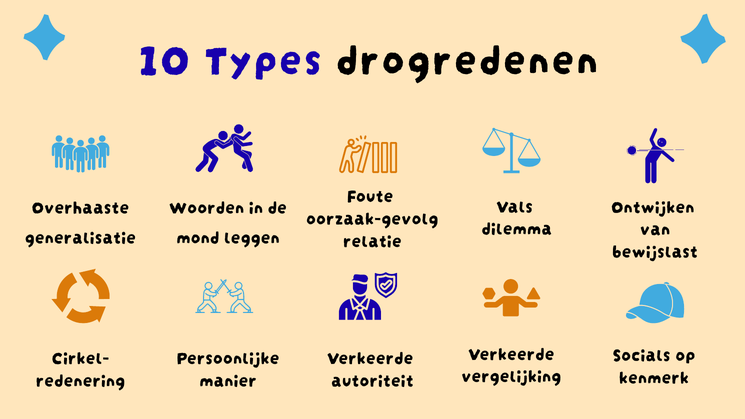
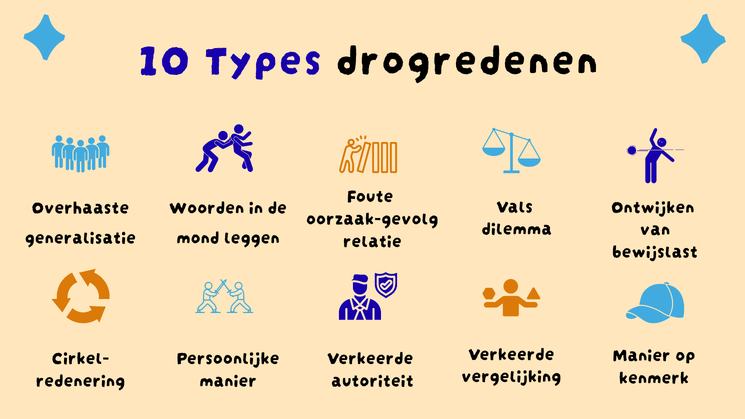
Socials at (642, 355): Socials -> Manier
